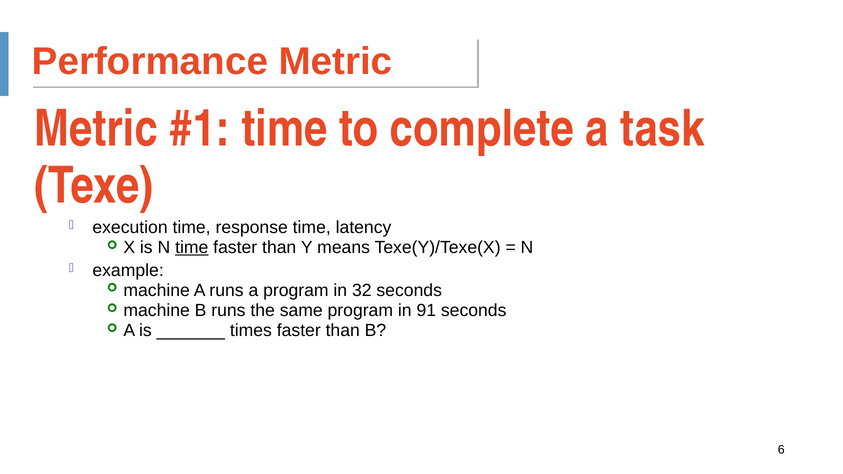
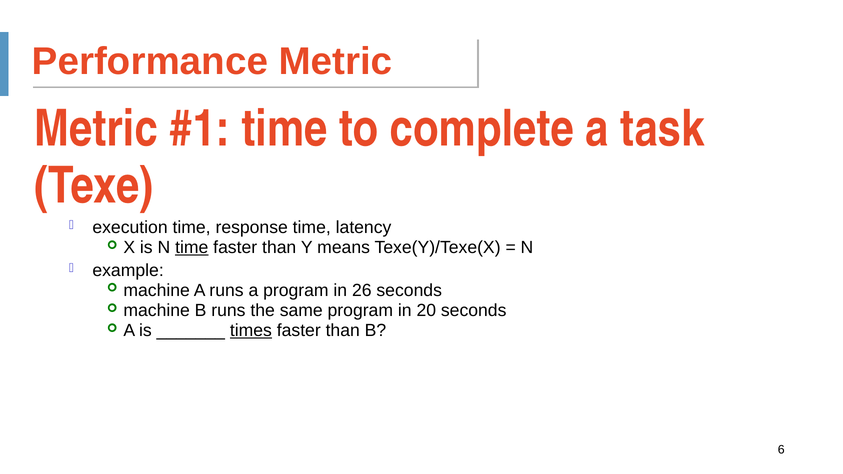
32: 32 -> 26
91: 91 -> 20
times underline: none -> present
